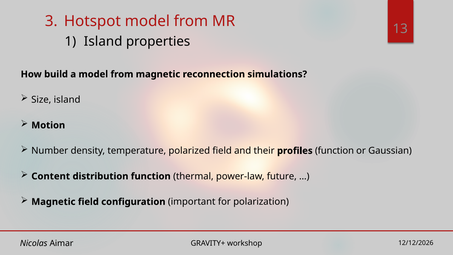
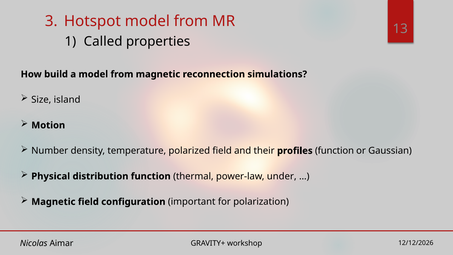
Island at (103, 41): Island -> Called
Content: Content -> Physical
future: future -> under
